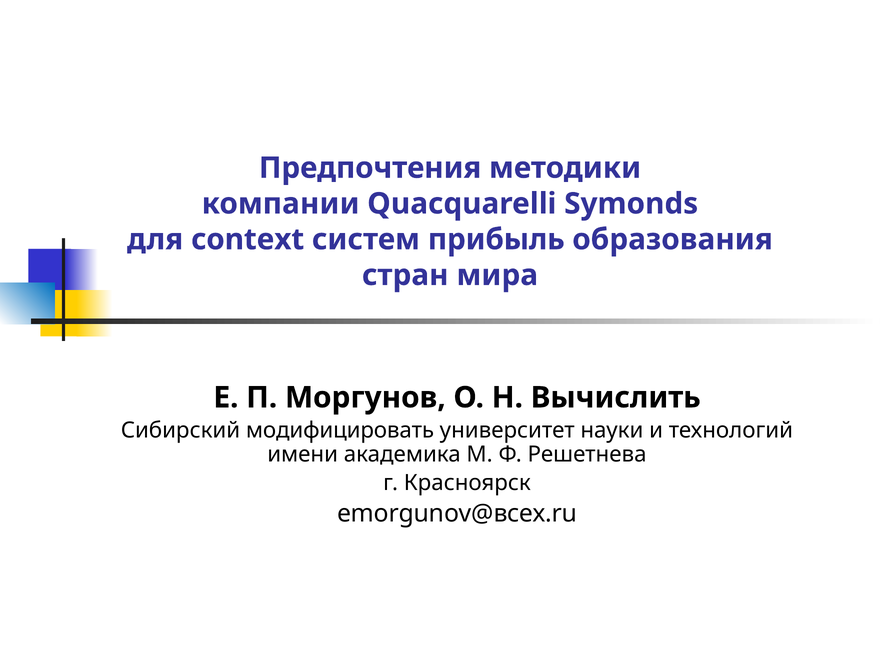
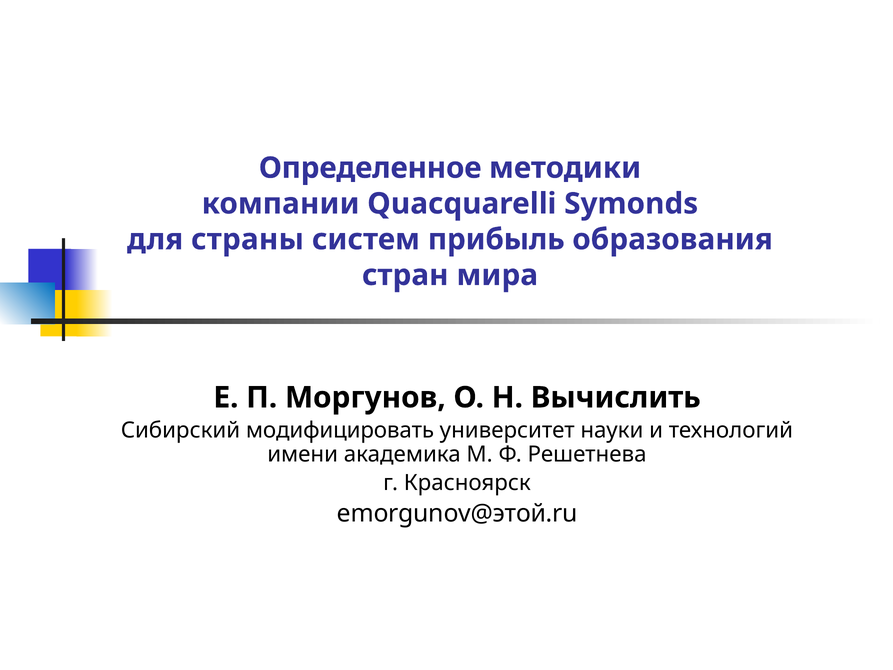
Предпочтения: Предпочтения -> Определенное
context: context -> страны
emorgunov@всех.ru: emorgunov@всех.ru -> emorgunov@этой.ru
